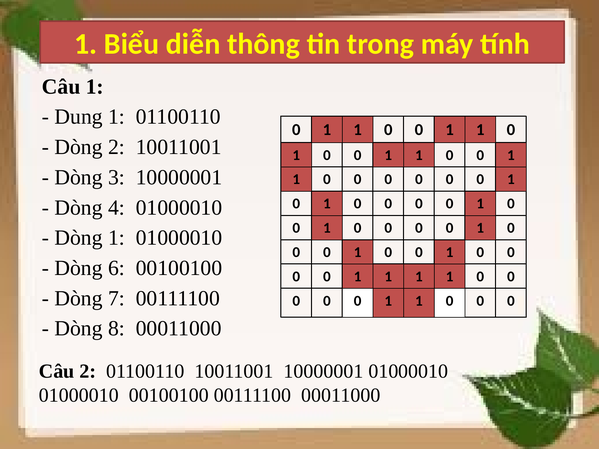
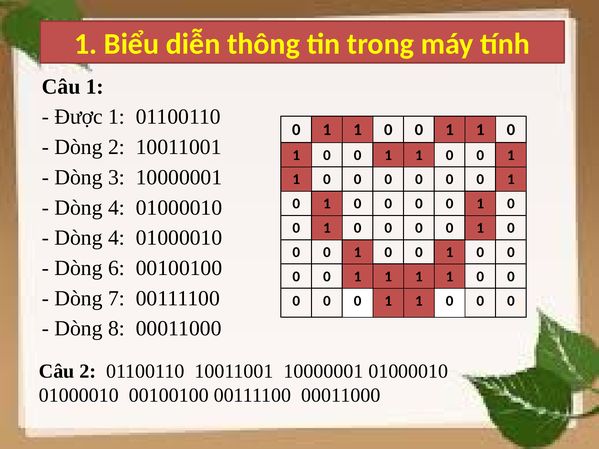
Dung: Dung -> Được
1 at (116, 238): 1 -> 4
